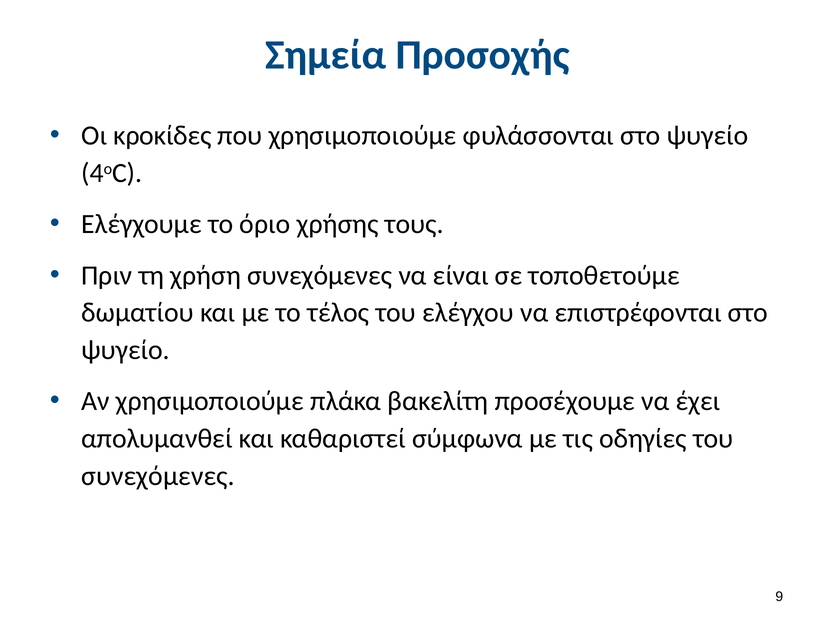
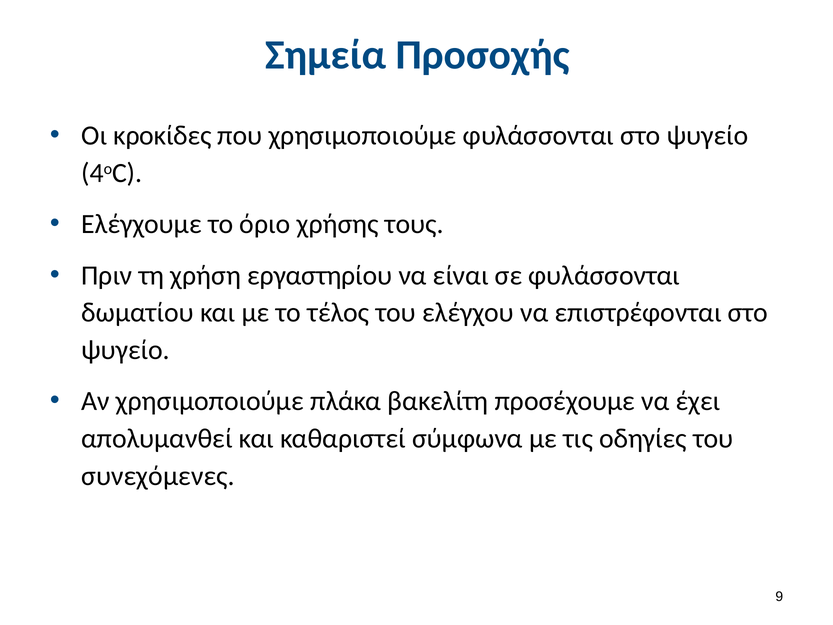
χρήση συνεχόμενες: συνεχόμενες -> εργαστηρίου
σε τοποθετούμε: τοποθετούμε -> φυλάσσονται
